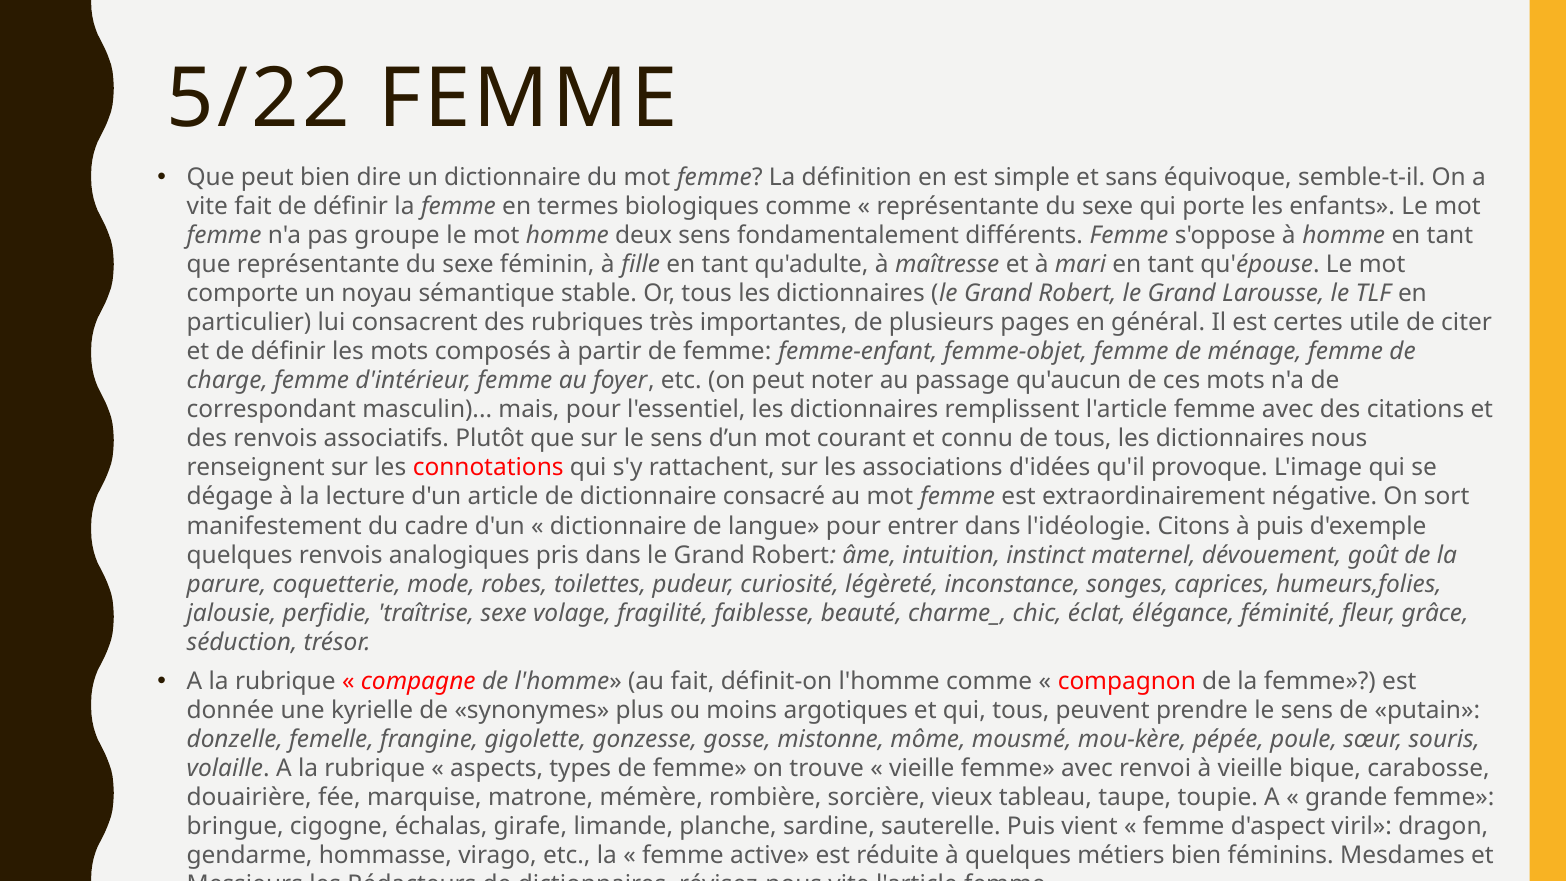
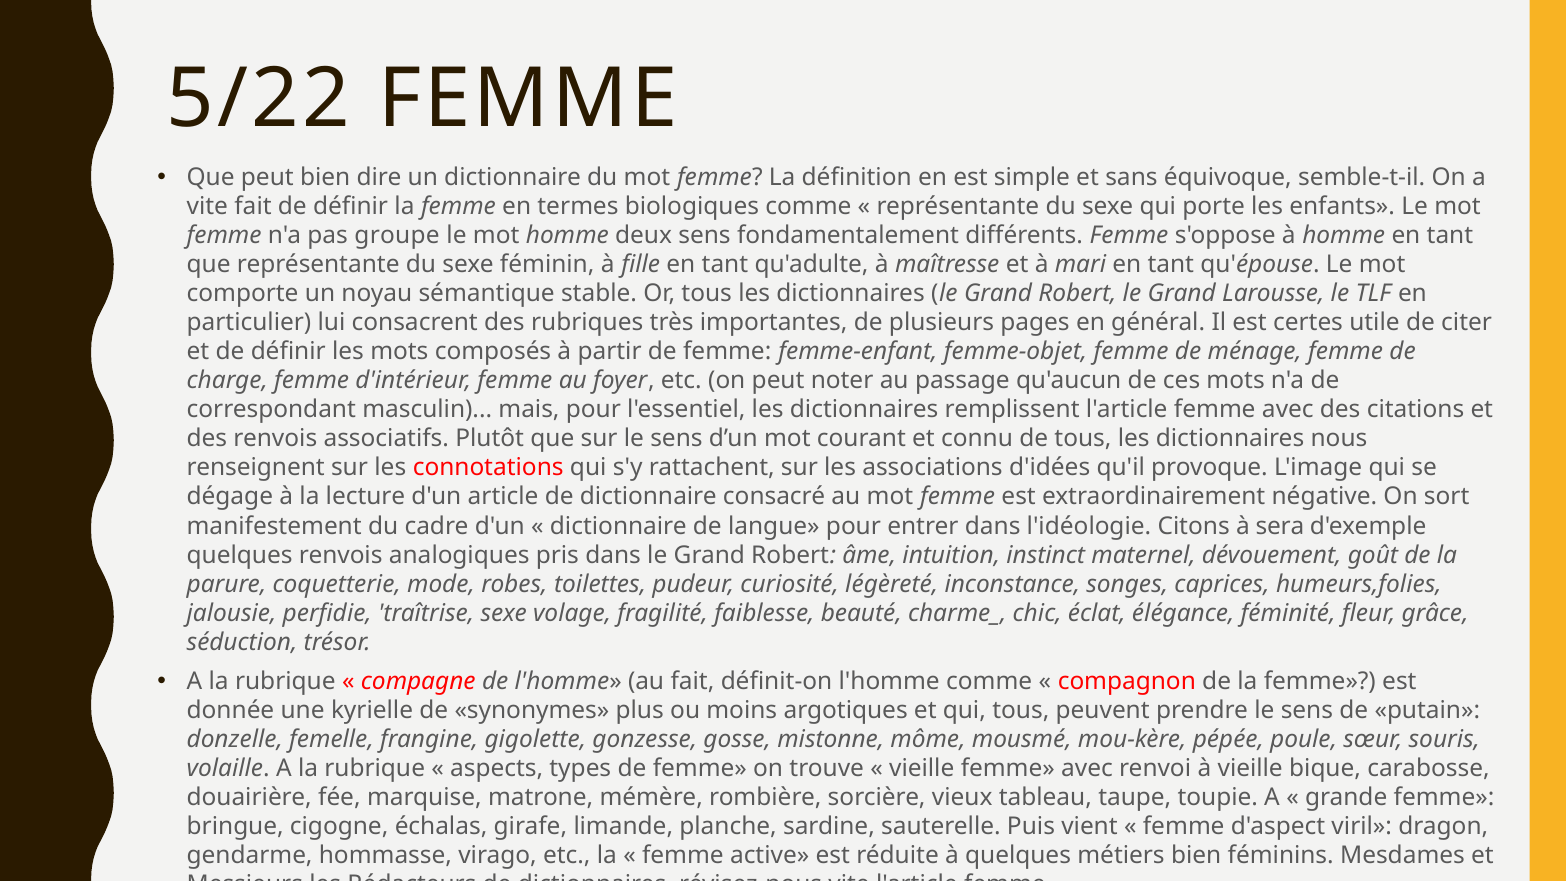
à puis: puis -> sera
